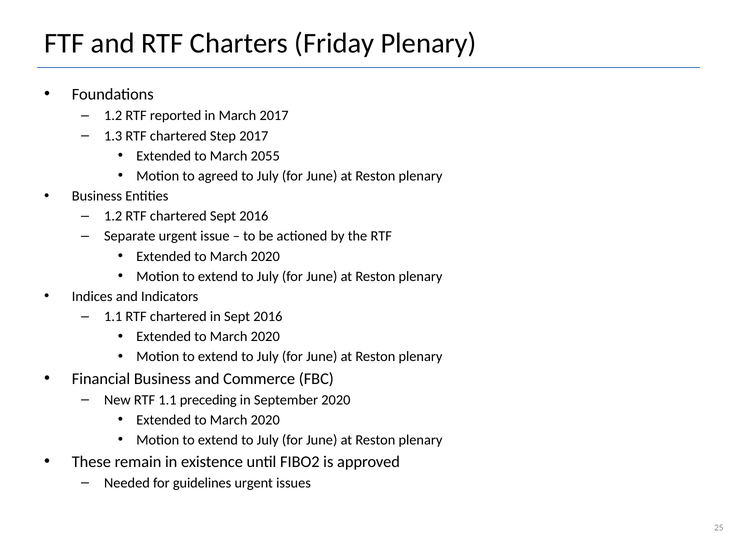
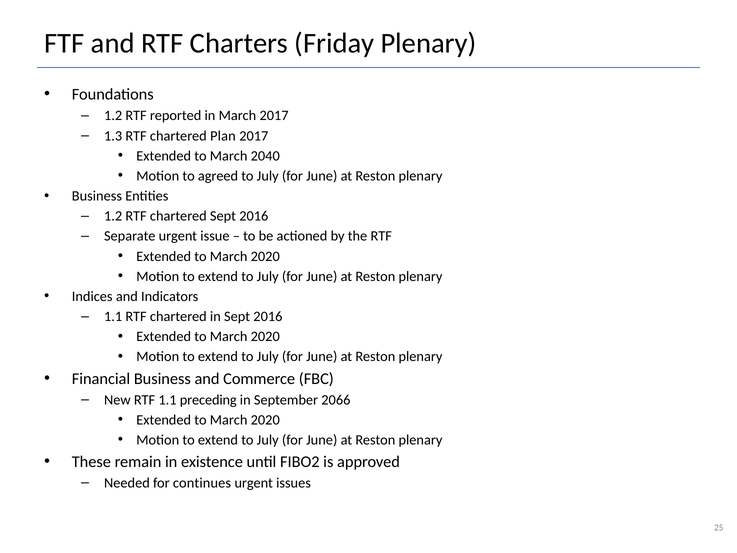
Step: Step -> Plan
2055: 2055 -> 2040
September 2020: 2020 -> 2066
guidelines: guidelines -> continues
